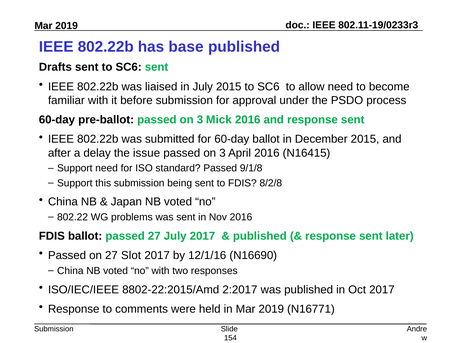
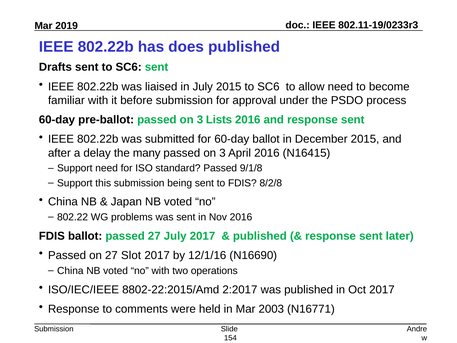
base: base -> does
Mick: Mick -> Lists
issue: issue -> many
responses: responses -> operations
in Mar 2019: 2019 -> 2003
